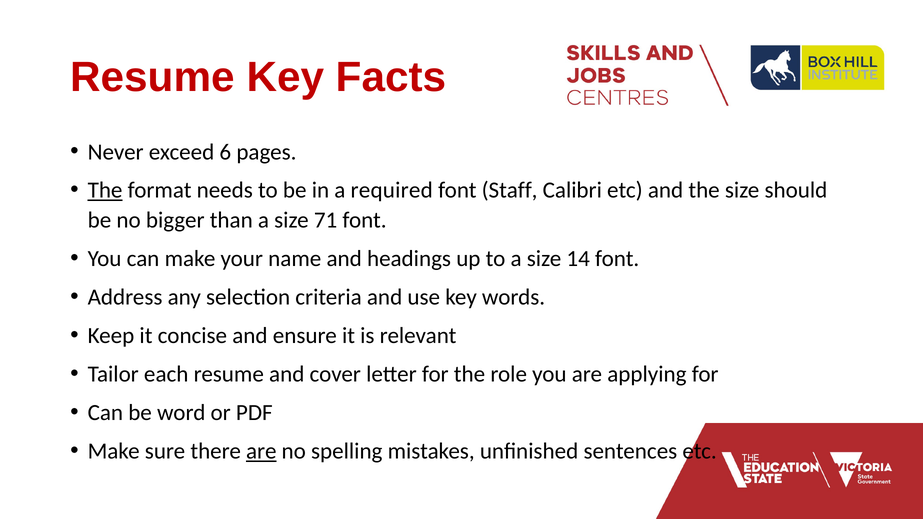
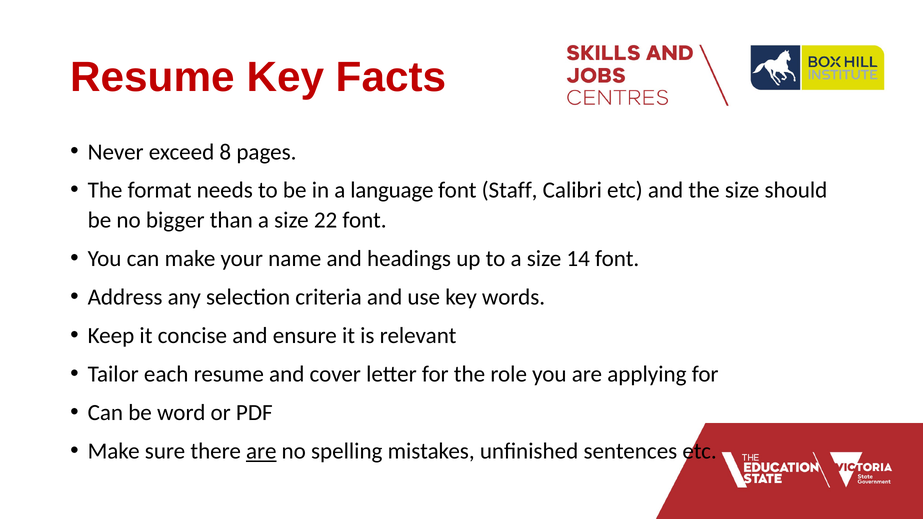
6: 6 -> 8
The at (105, 190) underline: present -> none
required: required -> language
71: 71 -> 22
